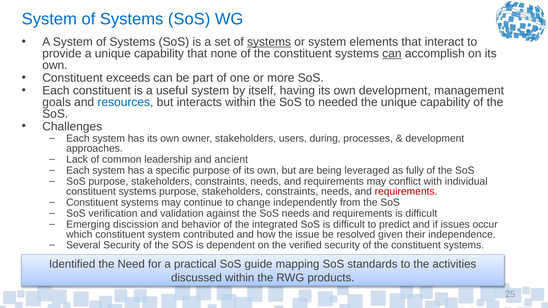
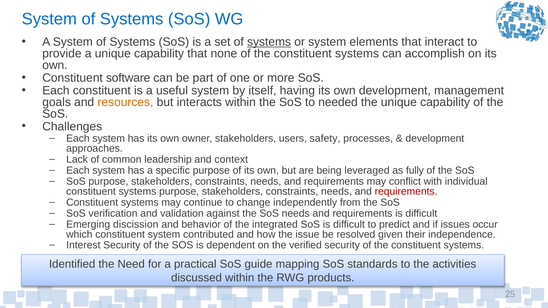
can at (392, 54) underline: present -> none
exceeds: exceeds -> software
resources colour: blue -> orange
during: during -> safety
ancient: ancient -> context
Several: Several -> Interest
